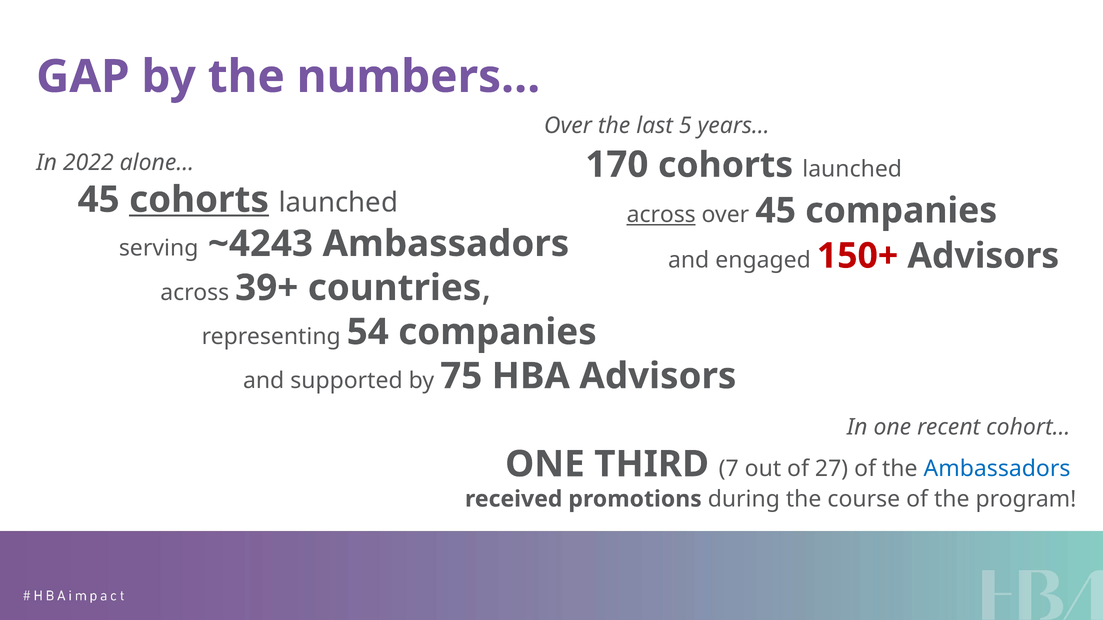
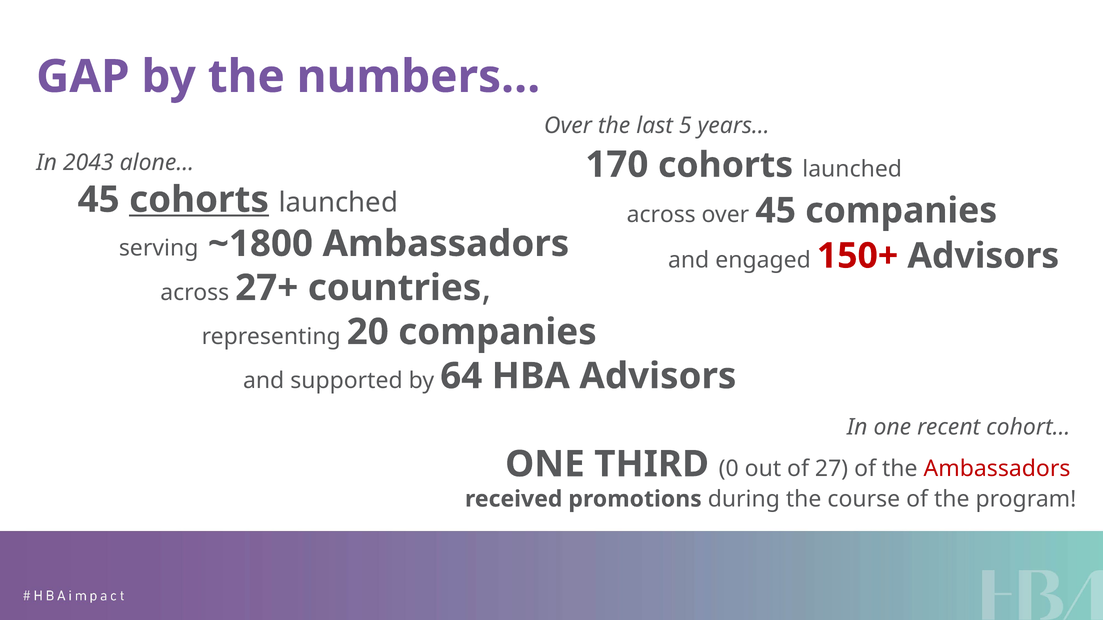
2022: 2022 -> 2043
across at (661, 215) underline: present -> none
~4243: ~4243 -> ~1800
39+: 39+ -> 27+
representing 54: 54 -> 20
75: 75 -> 64
7: 7 -> 0
Ambassadors at (997, 469) colour: blue -> red
